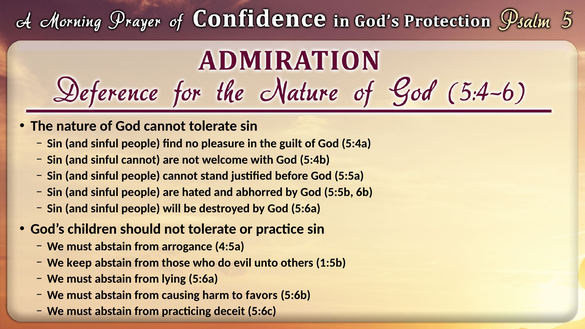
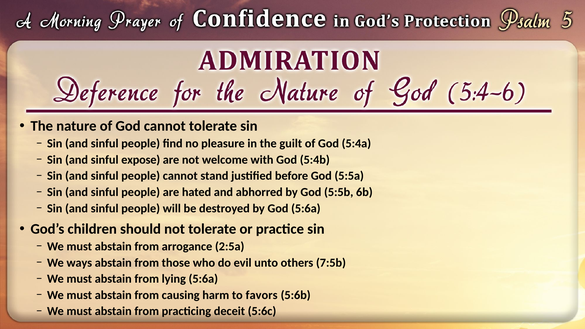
sinful cannot: cannot -> expose
4:5a: 4:5a -> 2:5a
keep: keep -> ways
1:5b: 1:5b -> 7:5b
